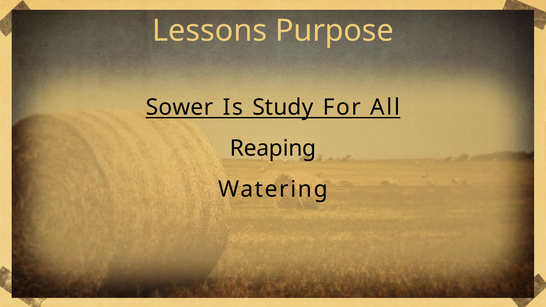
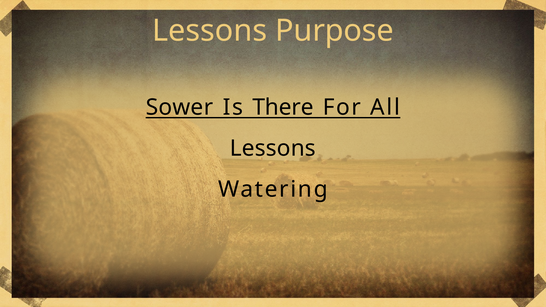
Study: Study -> There
Reaping at (273, 148): Reaping -> Lessons
